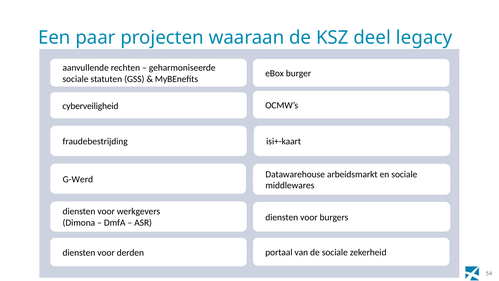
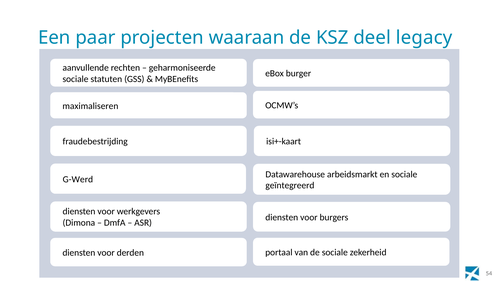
cyberveiligheid: cyberveiligheid -> maximaliseren
middlewares: middlewares -> geïntegreerd
